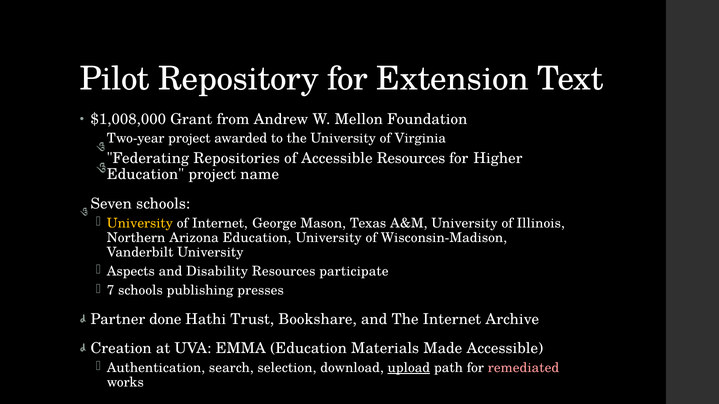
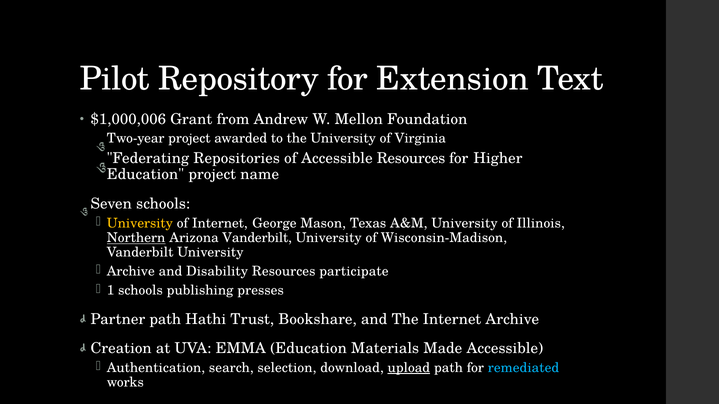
$1,008,000: $1,008,000 -> $1,000,006
Northern underline: none -> present
Arizona Education: Education -> Vanderbilt
Aspects at (131, 272): Aspects -> Archive
7: 7 -> 1
Partner done: done -> path
remediated colour: pink -> light blue
